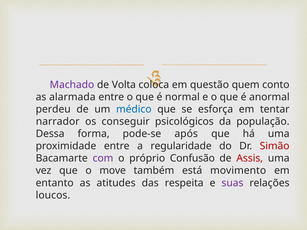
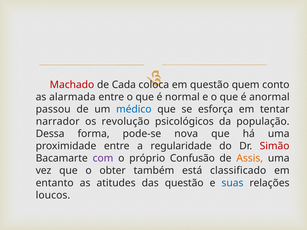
Machado colour: purple -> red
Volta: Volta -> Cada
perdeu: perdeu -> passou
conseguir: conseguir -> revolução
após: após -> nova
Assis colour: red -> orange
move: move -> obter
movimento: movimento -> classificado
das respeita: respeita -> questão
suas colour: purple -> blue
